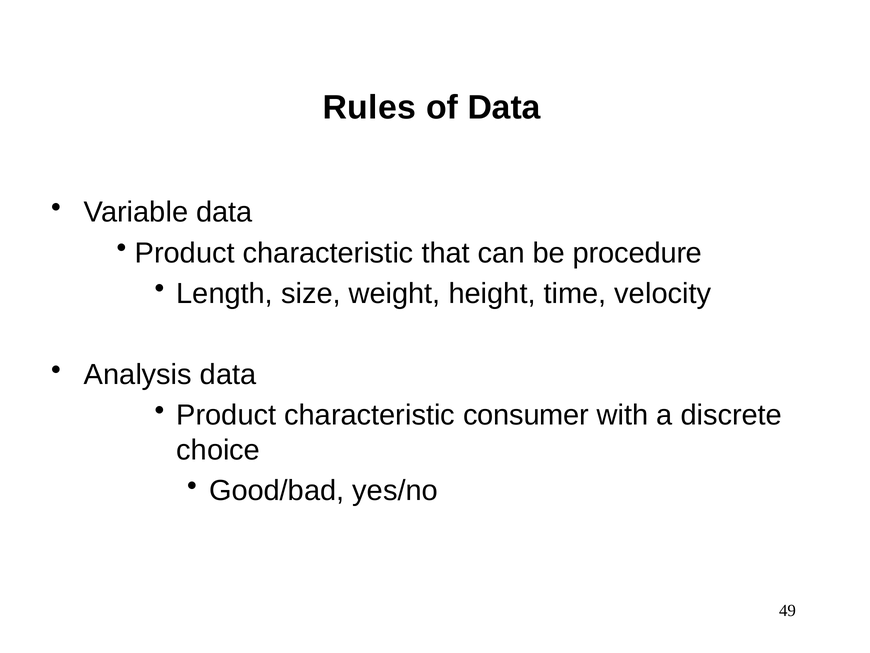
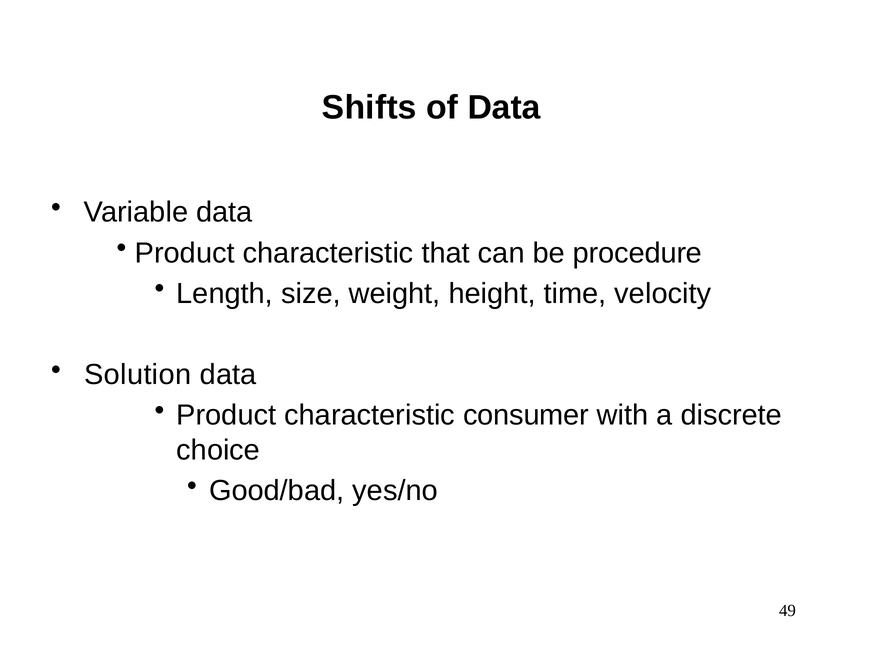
Rules: Rules -> Shifts
Analysis: Analysis -> Solution
